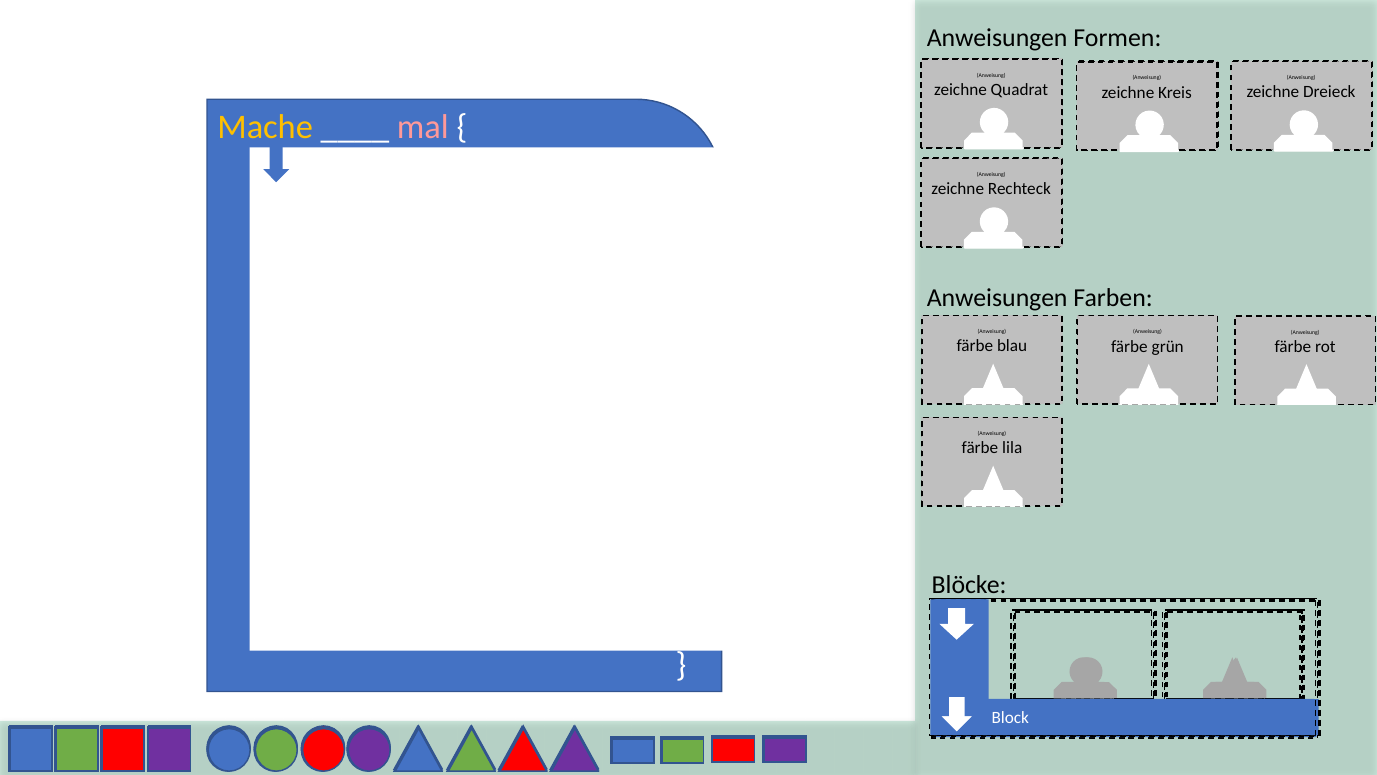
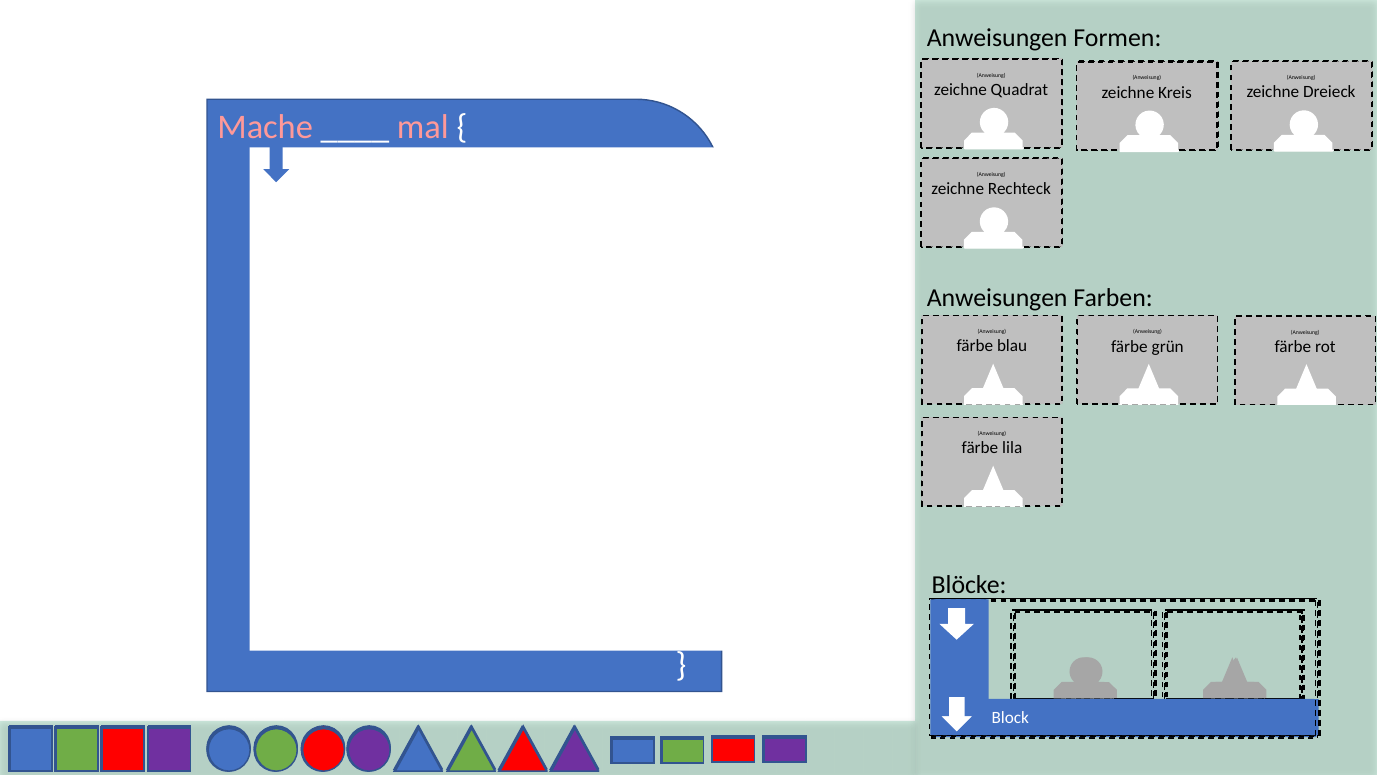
Mache colour: yellow -> pink
